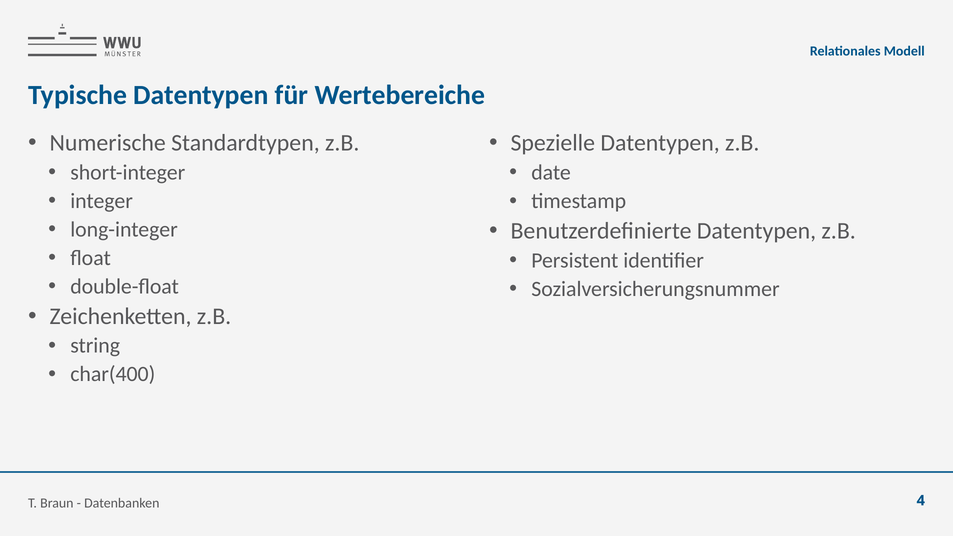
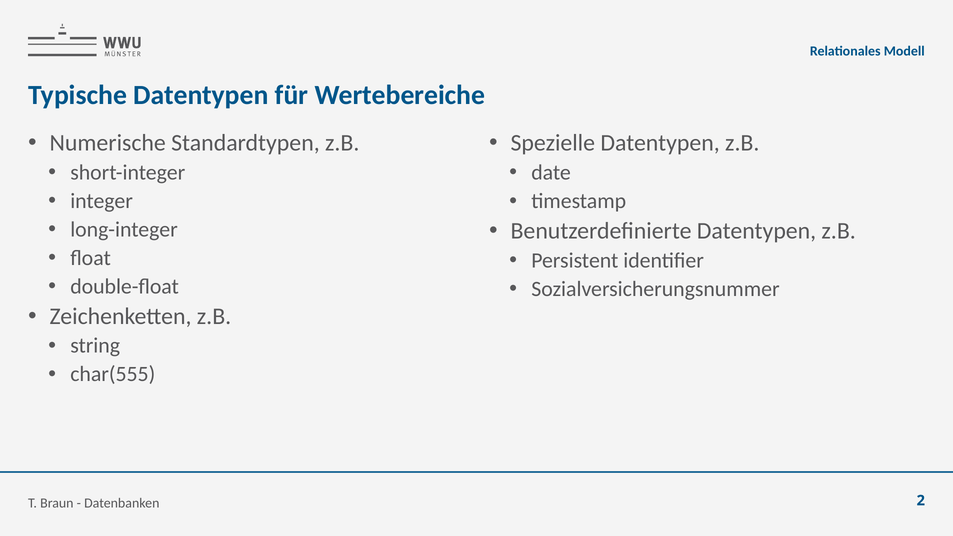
char(400: char(400 -> char(555
4: 4 -> 2
